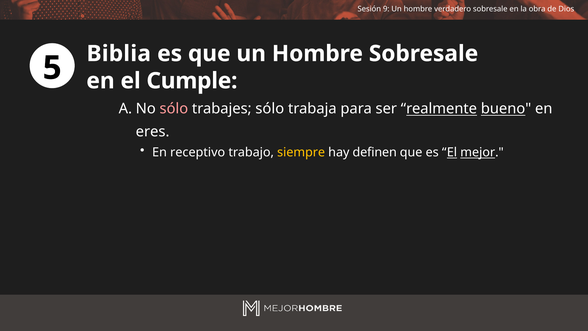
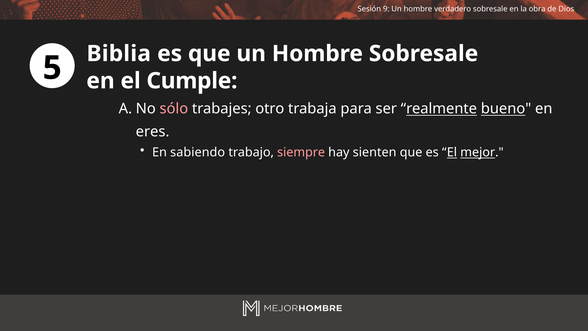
trabajes sólo: sólo -> otro
receptivo: receptivo -> sabiendo
siempre colour: yellow -> pink
definen: definen -> sienten
